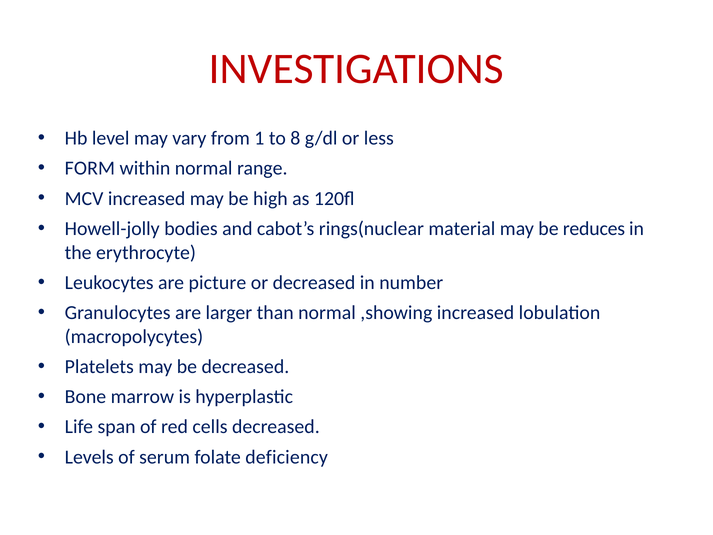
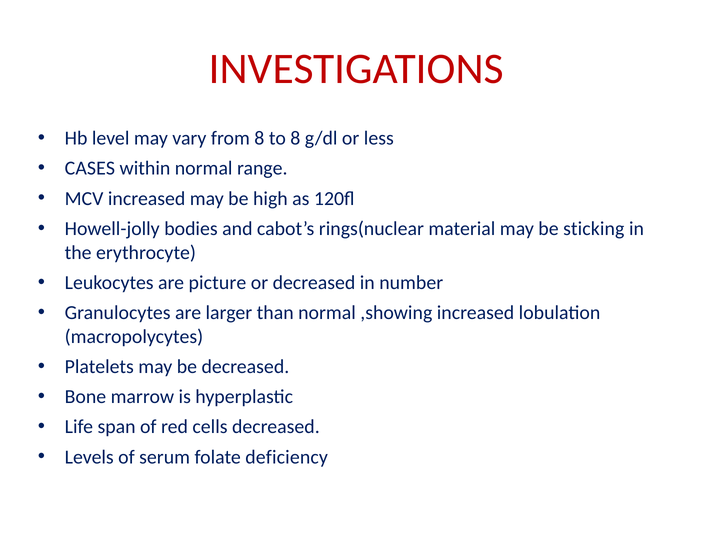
from 1: 1 -> 8
FORM: FORM -> CASES
reduces: reduces -> sticking
